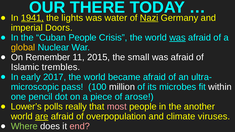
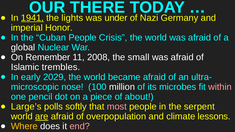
water: water -> under
Nazi underline: present -> none
Doors: Doors -> Honor
was at (177, 38) underline: present -> none
global colour: yellow -> white
2015: 2015 -> 2008
2017: 2017 -> 2029
pass: pass -> nose
within colour: white -> pink
arose: arose -> about
Lower’s: Lower’s -> Large’s
really: really -> softly
another: another -> serpent
viruses: viruses -> lessons
Where colour: light green -> yellow
